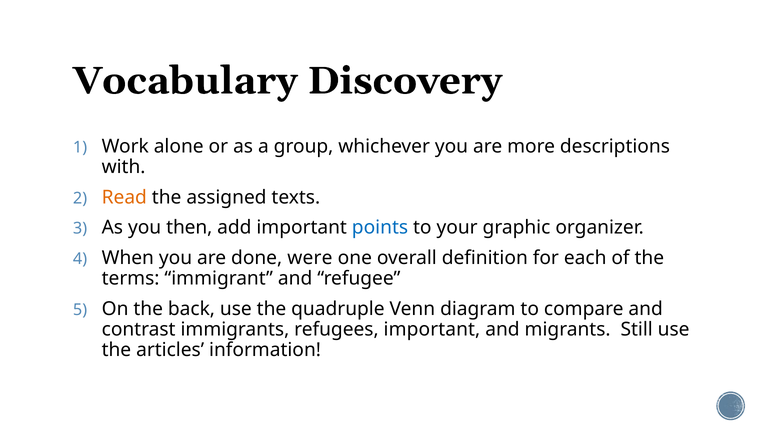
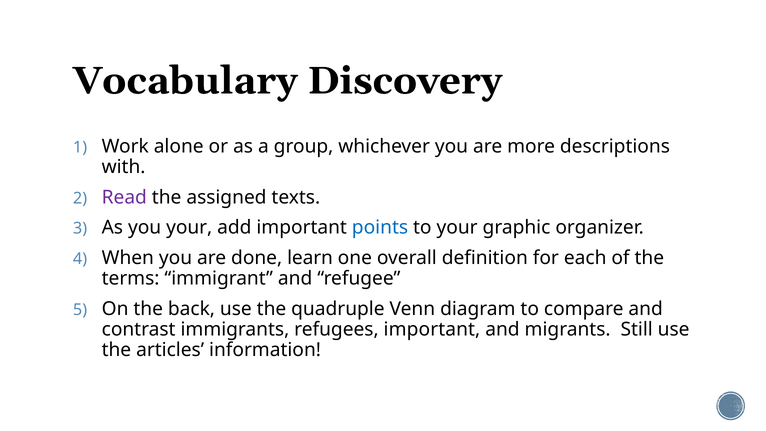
Read colour: orange -> purple
you then: then -> your
were: were -> learn
